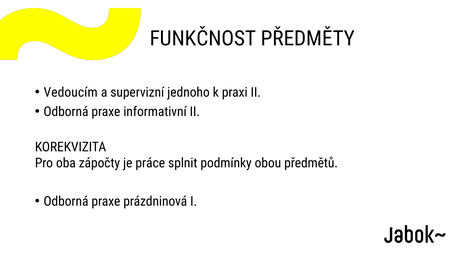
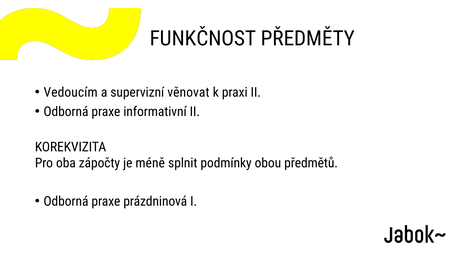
jednoho: jednoho -> věnovat
práce: práce -> méně
